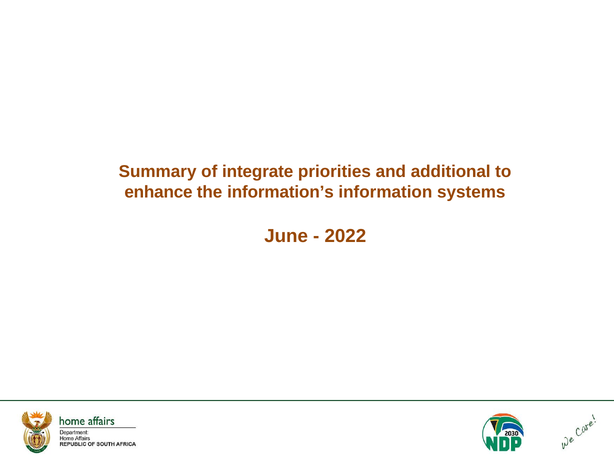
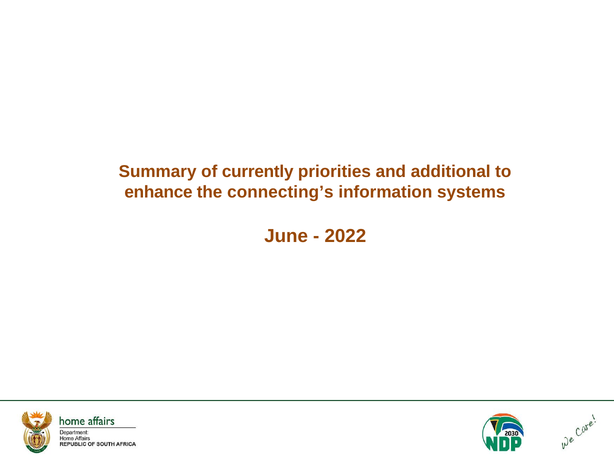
integrate: integrate -> currently
information’s: information’s -> connecting’s
